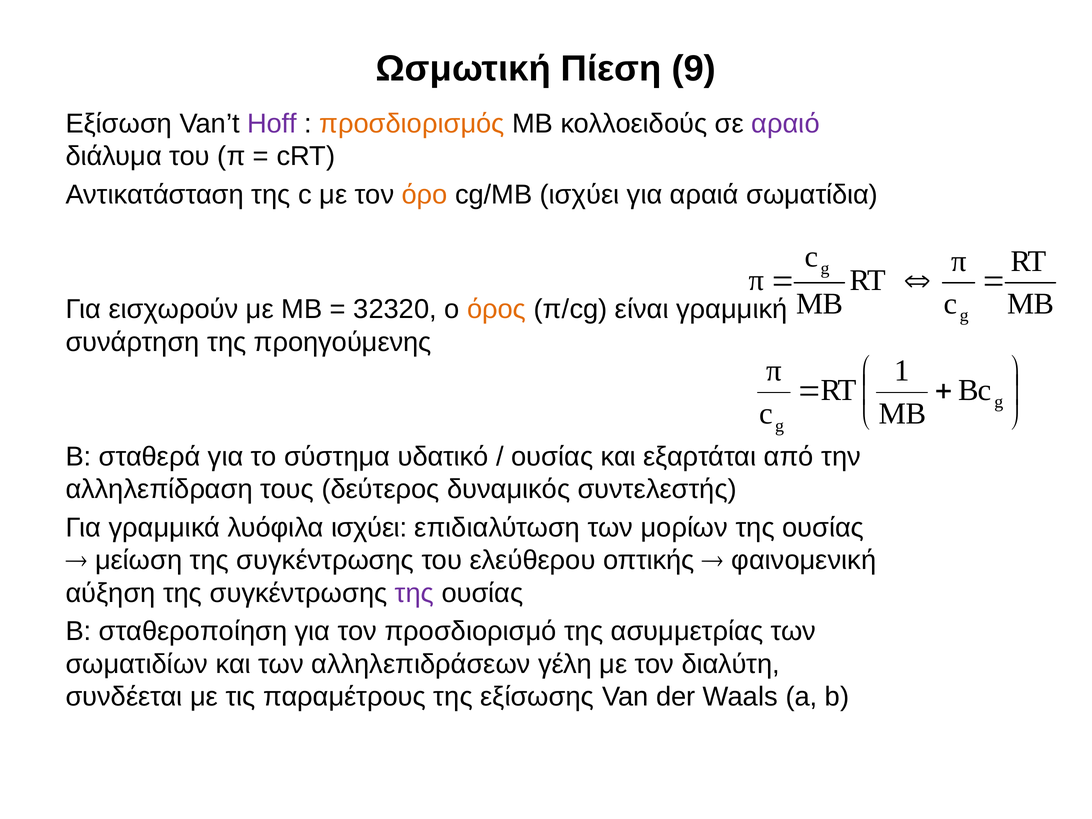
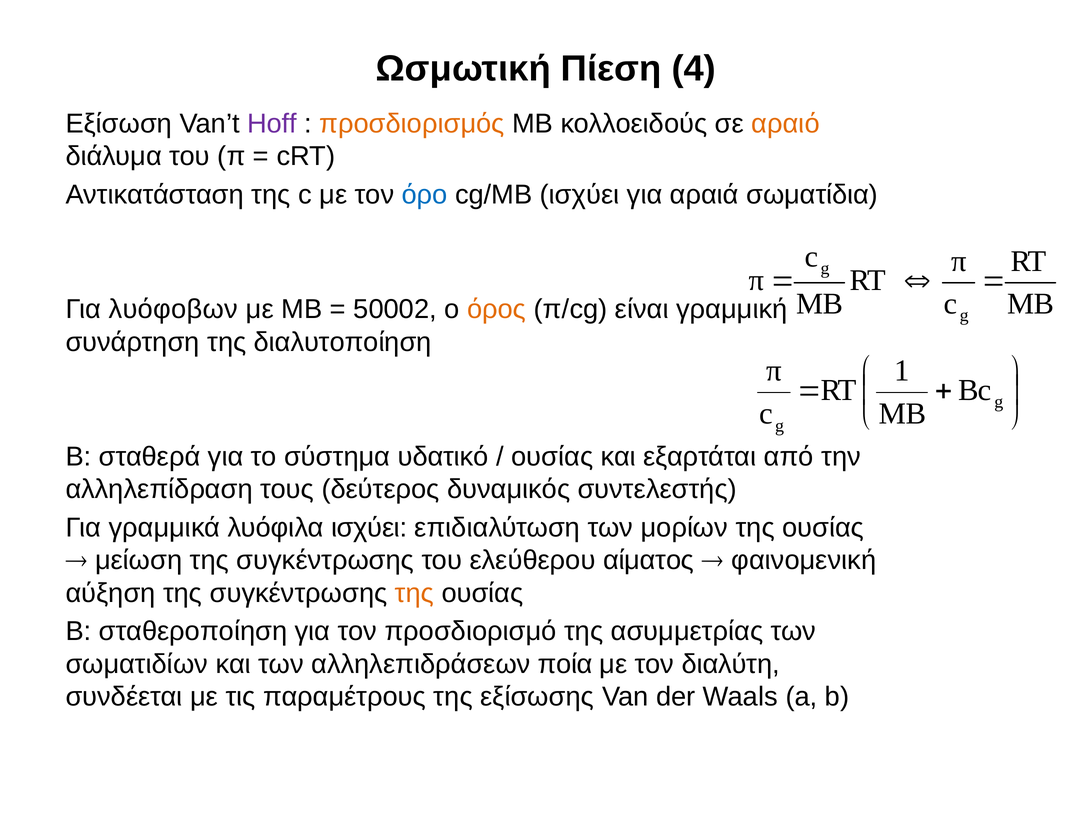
9: 9 -> 4
αραιό colour: purple -> orange
όρο colour: orange -> blue
εισχωρούν: εισχωρούν -> λυόφοβων
32320: 32320 -> 50002
προηγούμενης: προηγούμενης -> διαλυτοποίηση
οπτικής: οπτικής -> αίματος
της at (414, 593) colour: purple -> orange
γέλη: γέλη -> ποία
